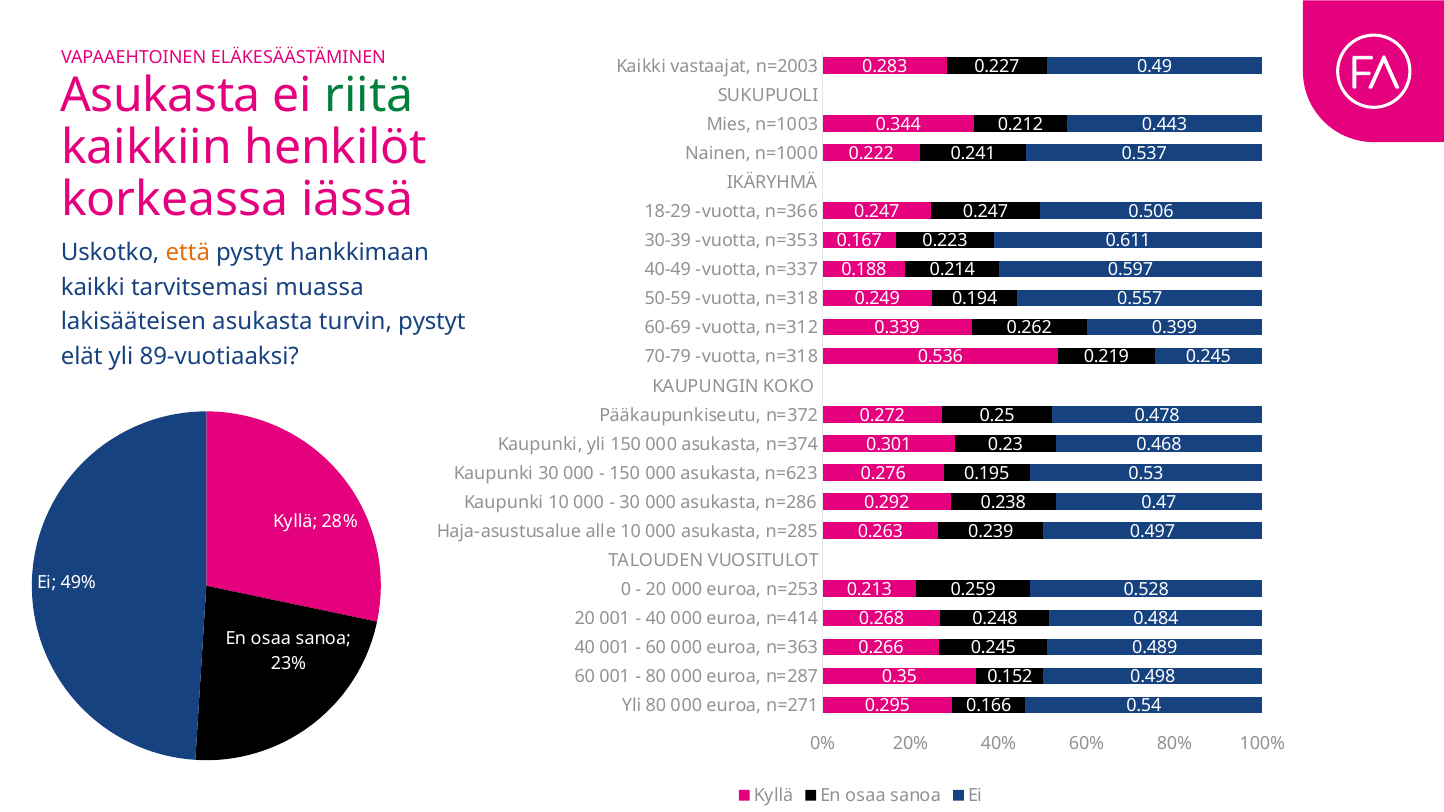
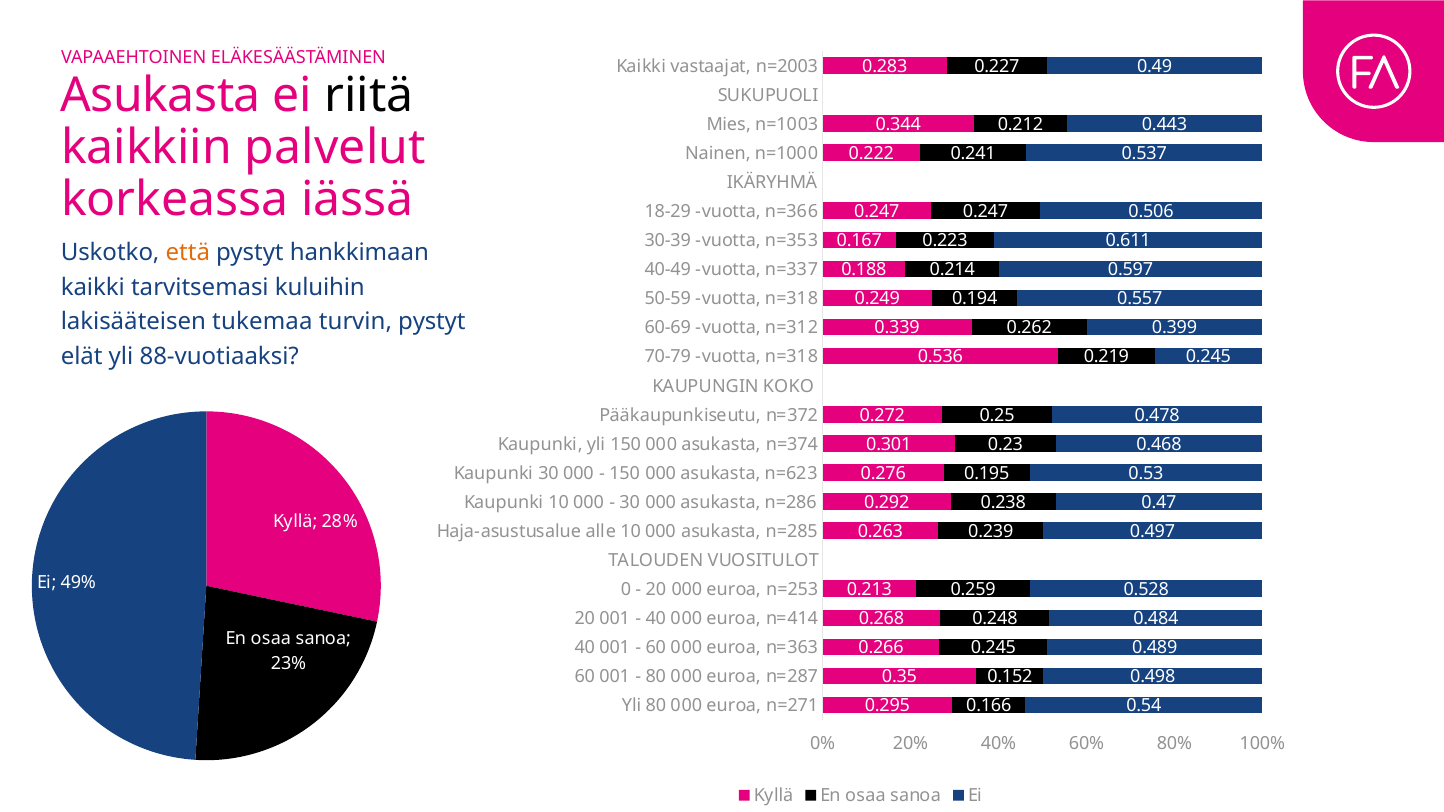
riitä colour: green -> black
henkilöt: henkilöt -> palvelut
muassa: muassa -> kuluihin
lakisääteisen asukasta: asukasta -> tukemaa
89-vuotiaaksi: 89-vuotiaaksi -> 88-vuotiaaksi
